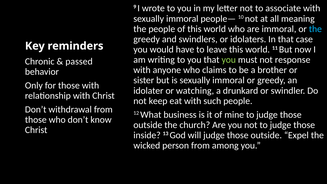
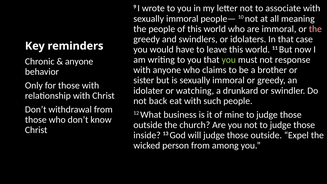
the at (315, 29) colour: light blue -> pink
passed at (79, 61): passed -> anyone
keep: keep -> back
